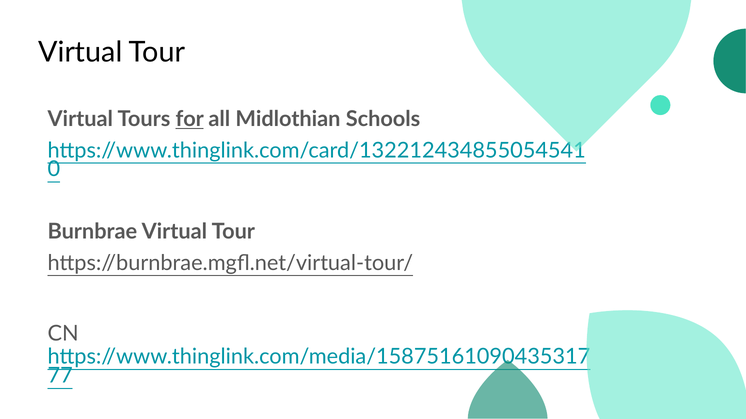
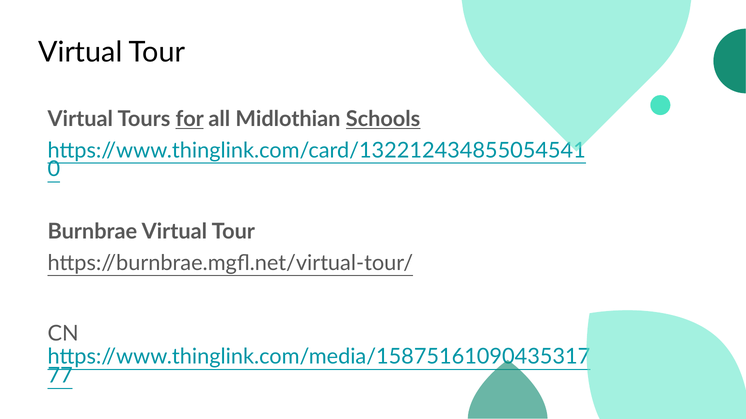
Schools underline: none -> present
